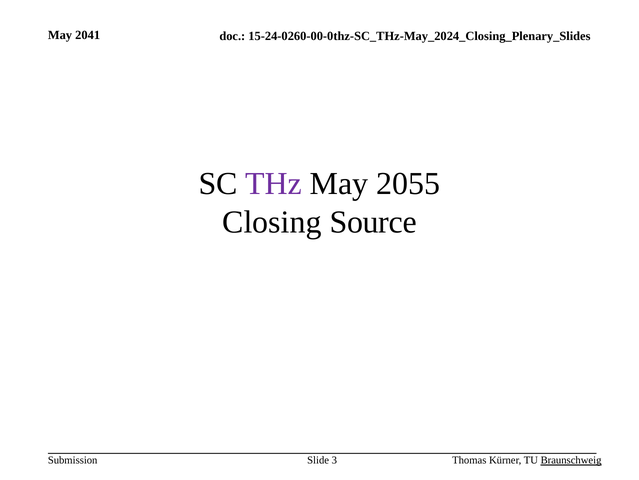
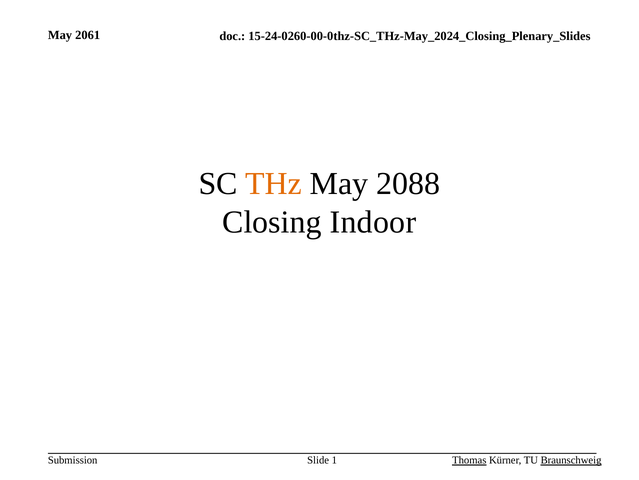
2041: 2041 -> 2061
THz colour: purple -> orange
2055: 2055 -> 2088
Source: Source -> Indoor
Thomas underline: none -> present
3: 3 -> 1
